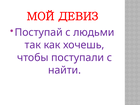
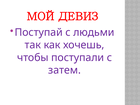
найти: найти -> затем
